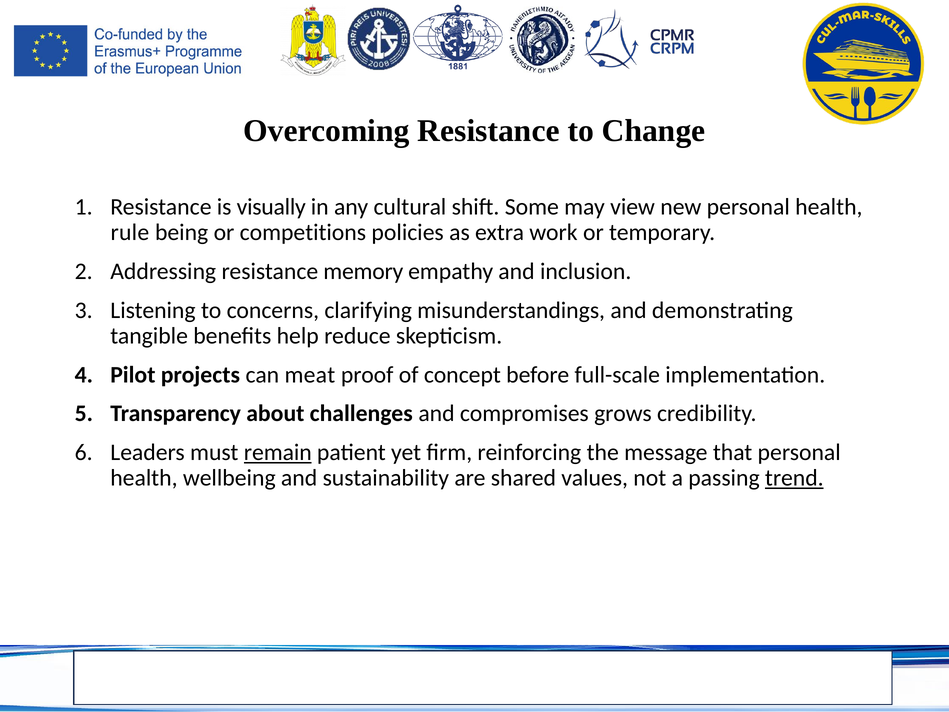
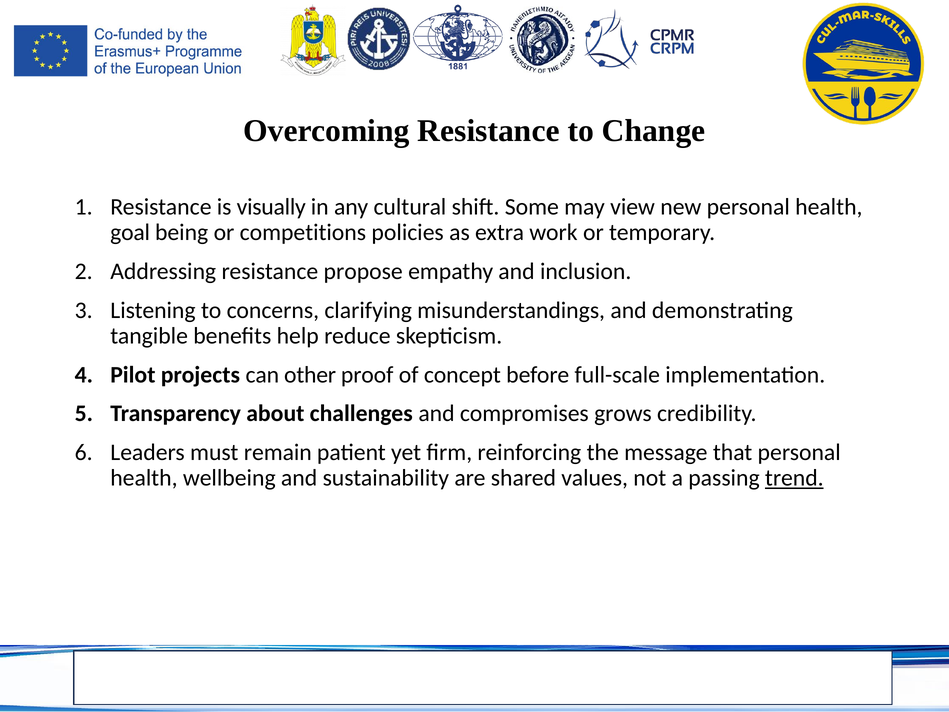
rule: rule -> goal
memory: memory -> propose
meat: meat -> other
remain underline: present -> none
